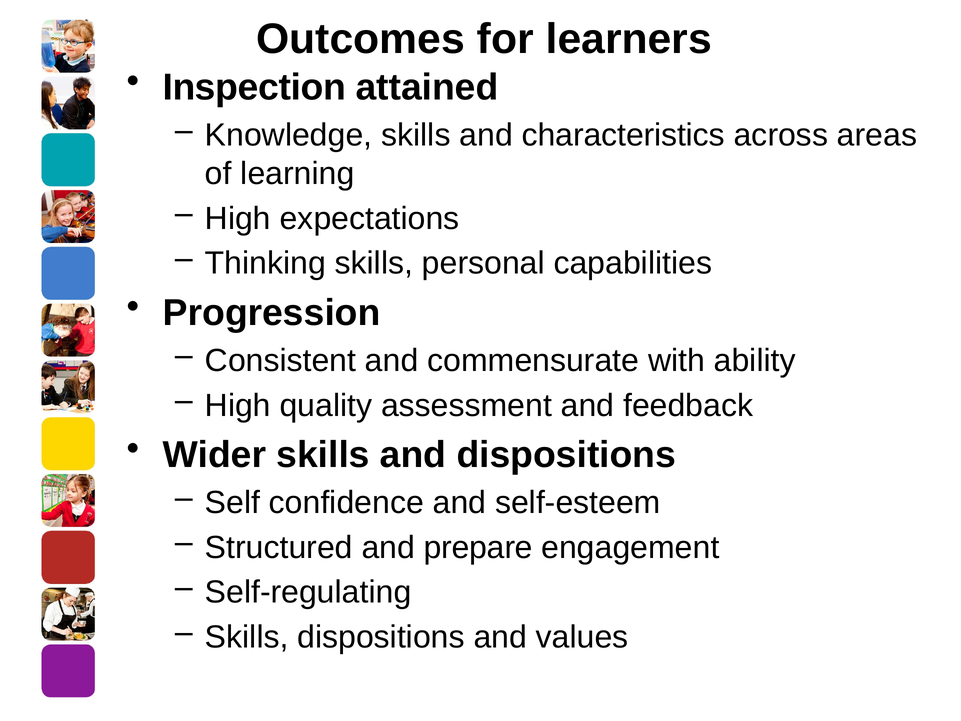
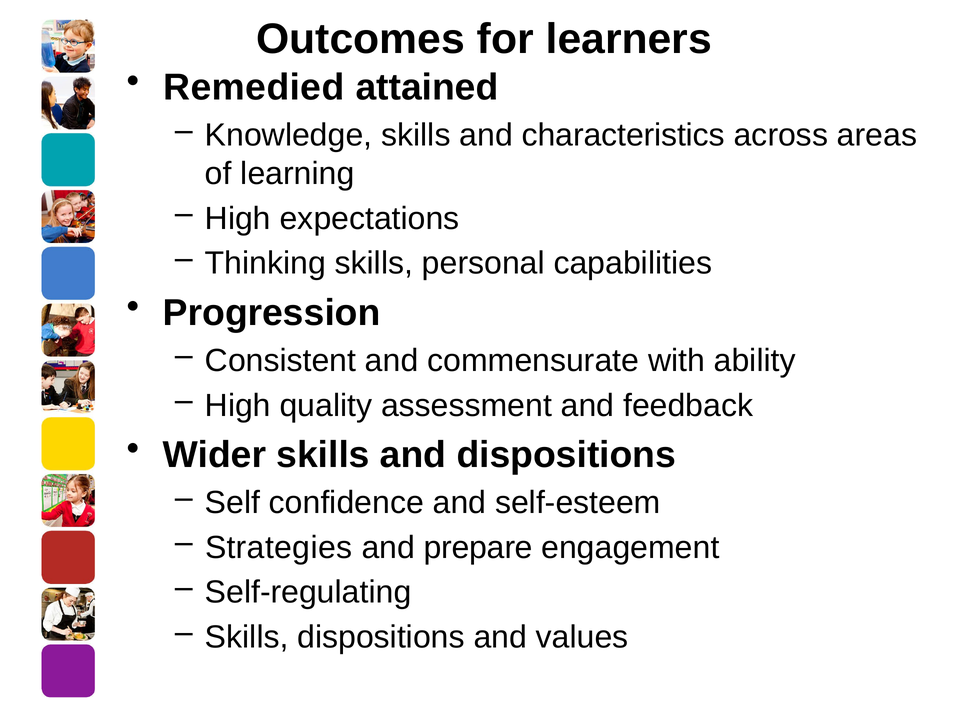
Inspection: Inspection -> Remedied
Structured: Structured -> Strategies
